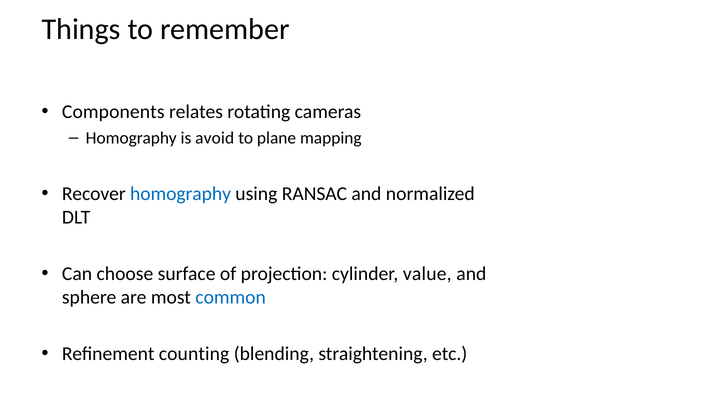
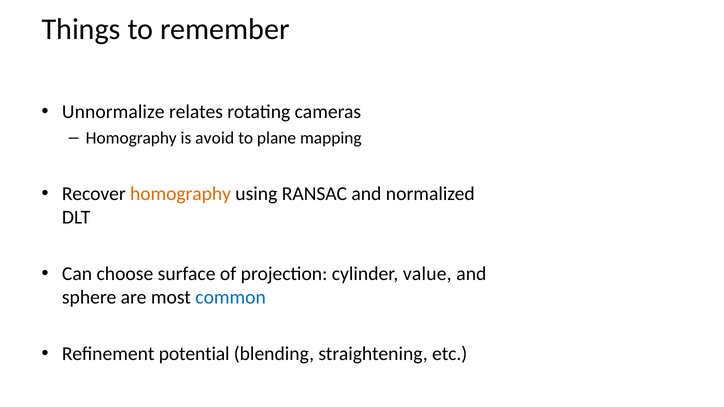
Components: Components -> Unnormalize
homography at (181, 194) colour: blue -> orange
counting: counting -> potential
